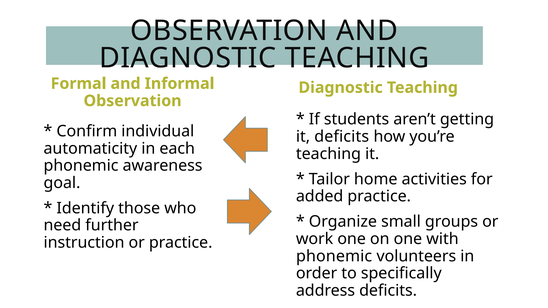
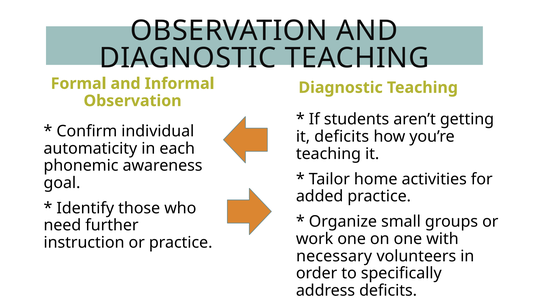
phonemic at (334, 256): phonemic -> necessary
